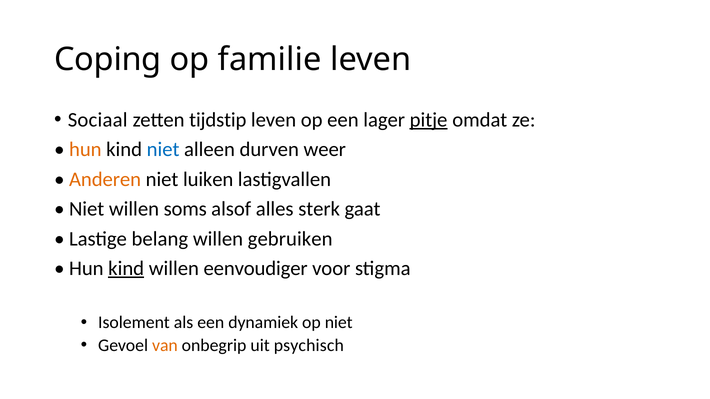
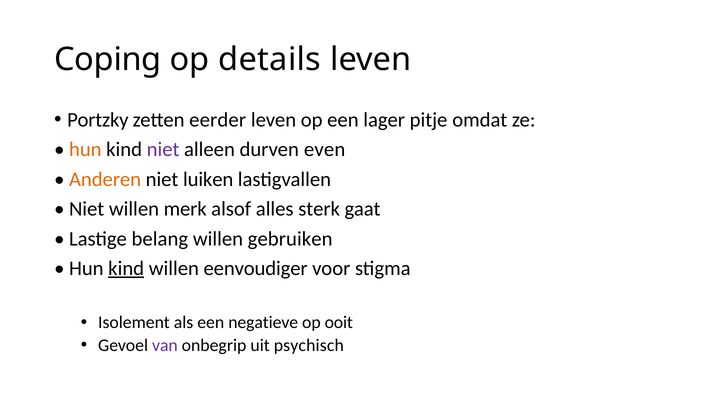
familie: familie -> details
Sociaal: Sociaal -> Portzky
tijdstip: tijdstip -> eerder
pitje underline: present -> none
niet at (163, 150) colour: blue -> purple
weer: weer -> even
soms: soms -> merk
dynamiek: dynamiek -> negatieve
op niet: niet -> ooit
van colour: orange -> purple
